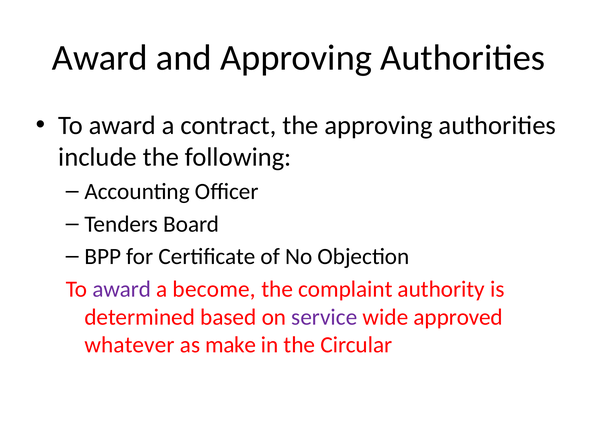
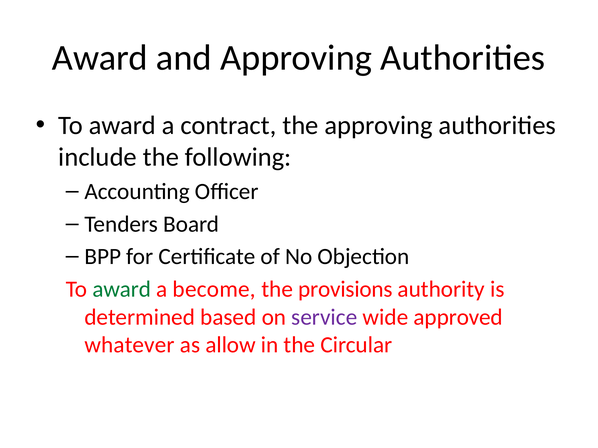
award at (122, 289) colour: purple -> green
complaint: complaint -> provisions
make: make -> allow
